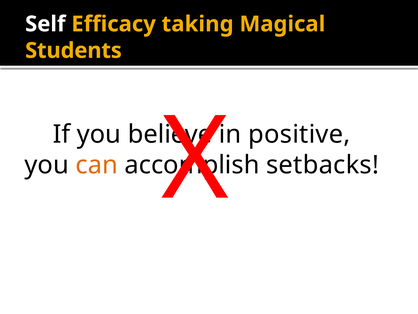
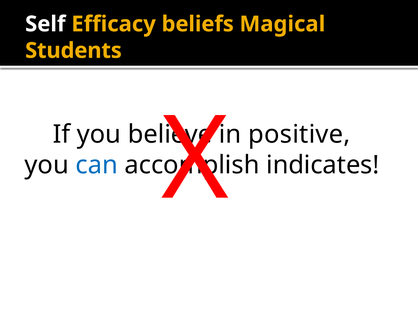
taking: taking -> beliefs
can colour: orange -> blue
setbacks: setbacks -> indicates
